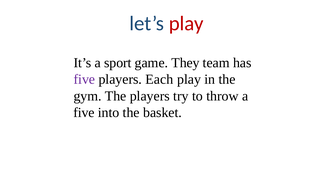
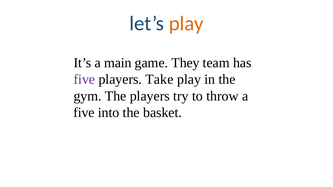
play at (186, 23) colour: red -> orange
sport: sport -> main
Each: Each -> Take
